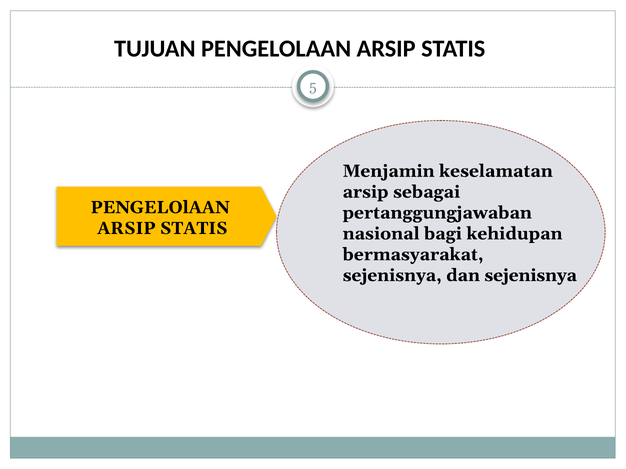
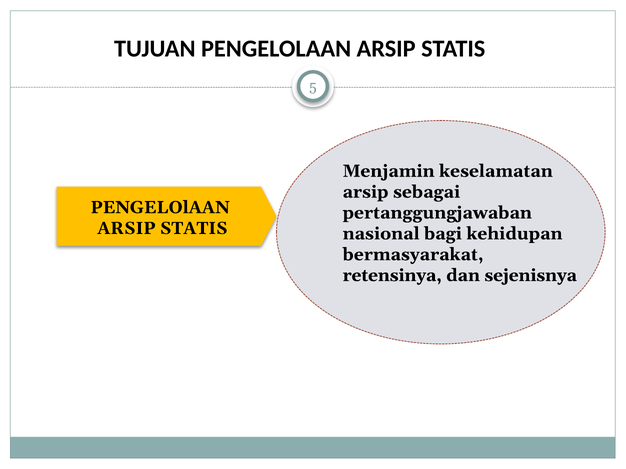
sejenisnya at (392, 276): sejenisnya -> retensinya
